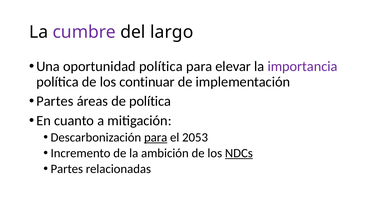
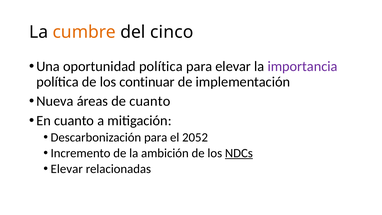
cumbre colour: purple -> orange
largo: largo -> cinco
Partes at (55, 101): Partes -> Nueva
de política: política -> cuanto
para at (156, 137) underline: present -> none
2053: 2053 -> 2052
Partes at (67, 169): Partes -> Elevar
